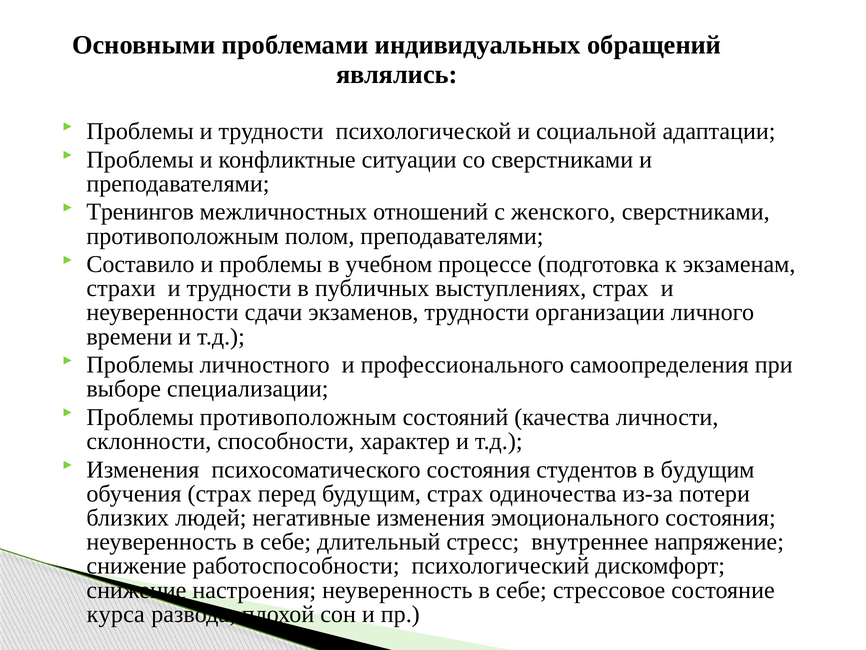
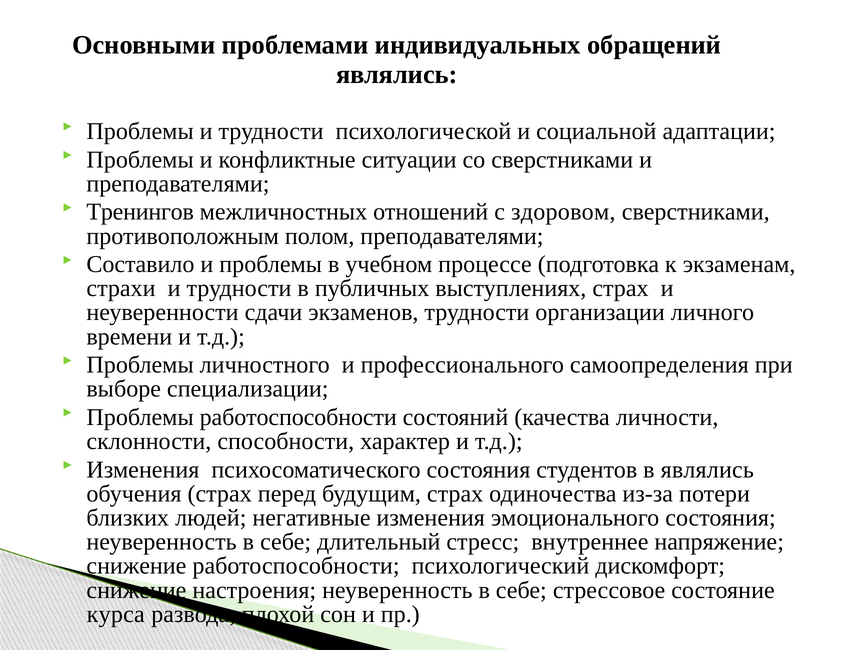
женского: женского -> здоровом
Проблемы противоположным: противоположным -> работоспособности
в будущим: будущим -> являлись
